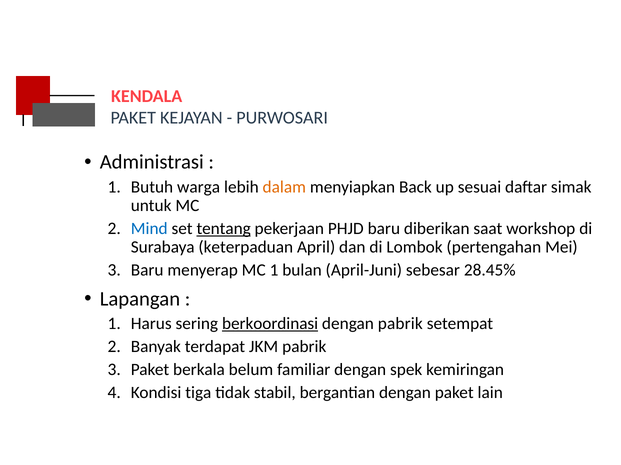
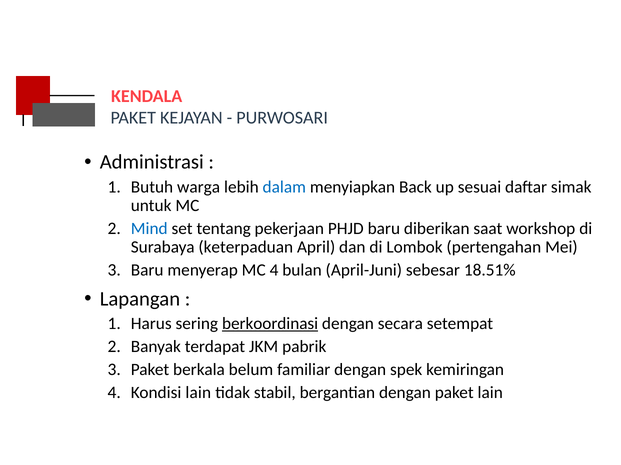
dalam colour: orange -> blue
tentang underline: present -> none
MC 1: 1 -> 4
28.45%: 28.45% -> 18.51%
dengan pabrik: pabrik -> secara
Kondisi tiga: tiga -> lain
